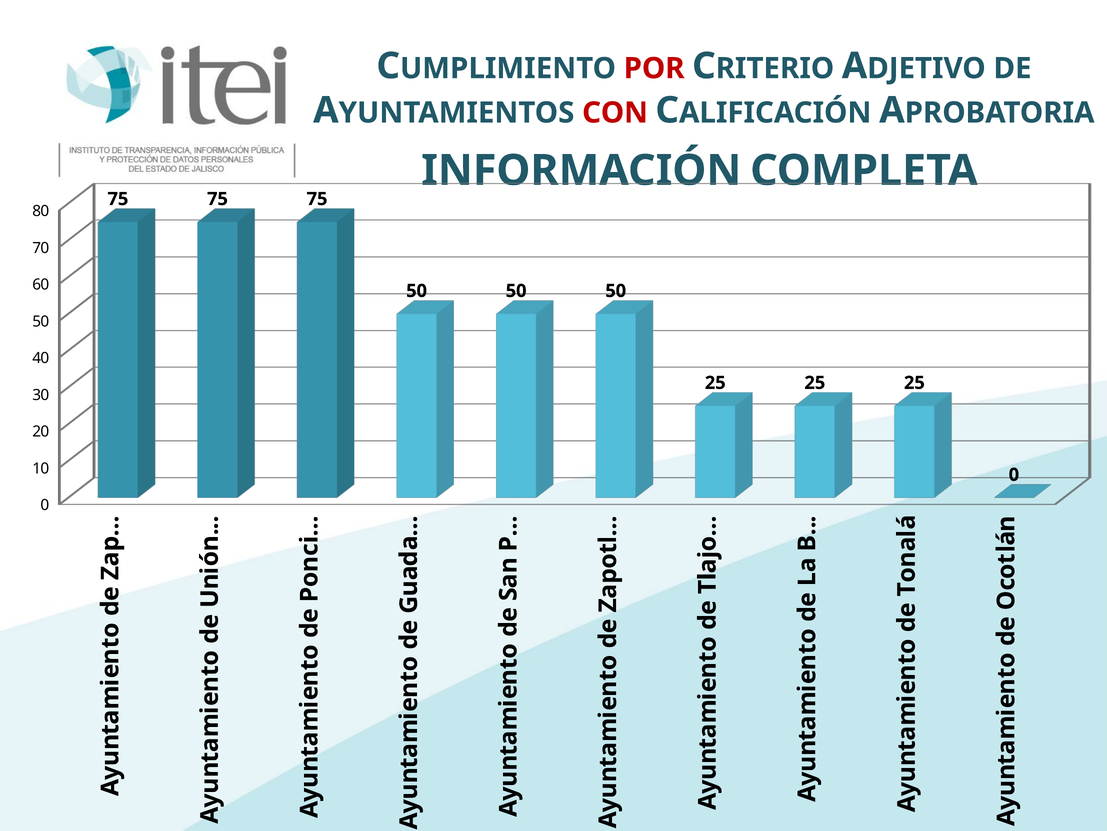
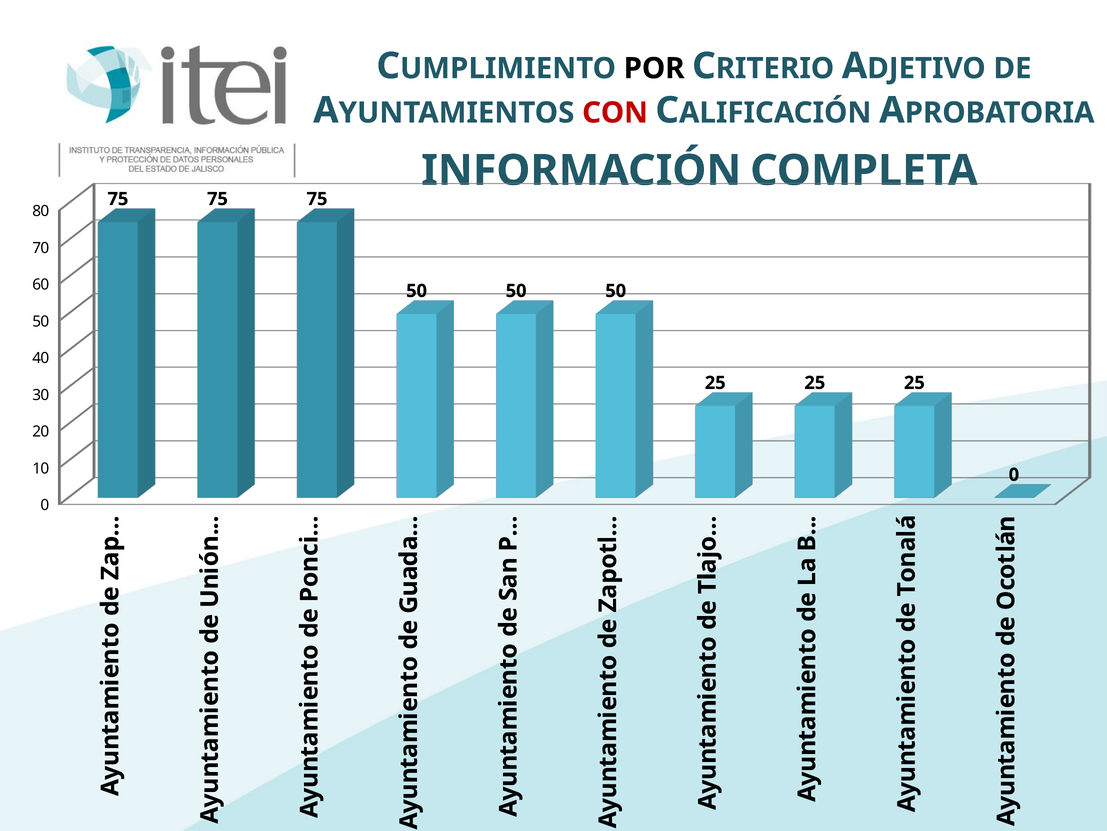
POR colour: red -> black
